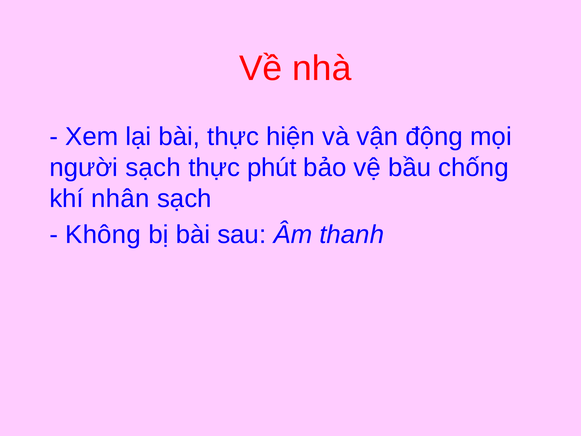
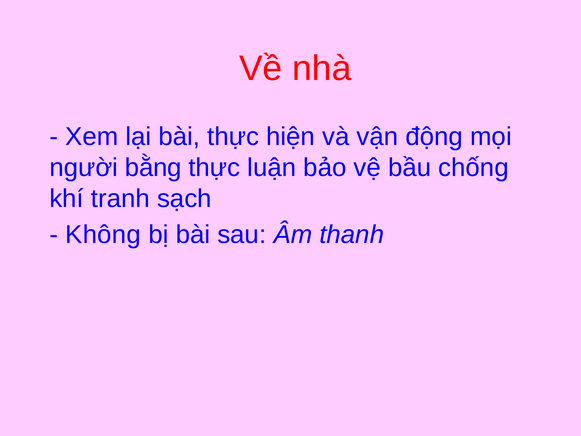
người sạch: sạch -> bằng
phút: phút -> luận
nhân: nhân -> tranh
